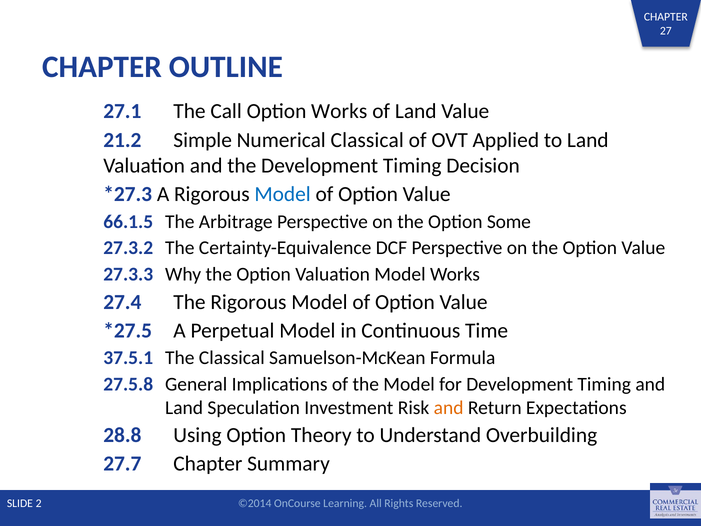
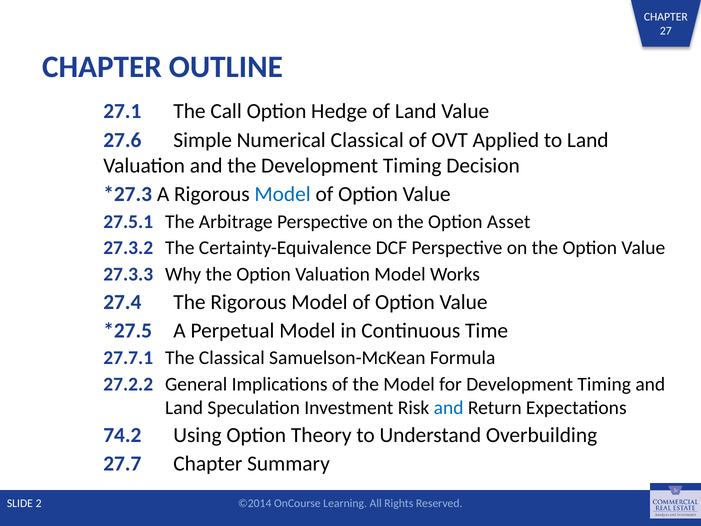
Option Works: Works -> Hedge
21.2: 21.2 -> 27.6
66.1.5: 66.1.5 -> 27.5.1
Some: Some -> Asset
37.5.1: 37.5.1 -> 27.7.1
27.5.8: 27.5.8 -> 27.2.2
and at (449, 407) colour: orange -> blue
28.8: 28.8 -> 74.2
